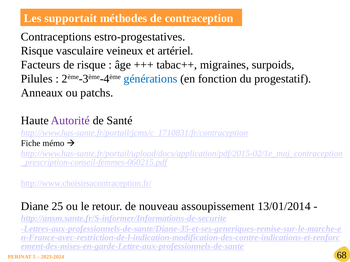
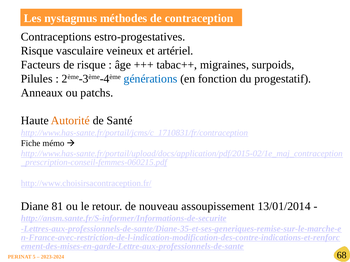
supportait: supportait -> nystagmus
Autorité colour: purple -> orange
25: 25 -> 81
